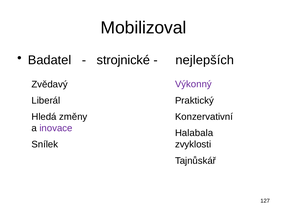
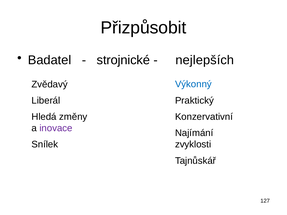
Mobilizoval: Mobilizoval -> Přizpůsobit
Výkonný colour: purple -> blue
Halabala: Halabala -> Najímání
